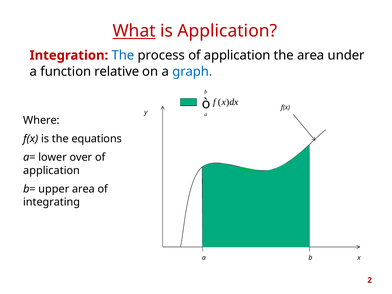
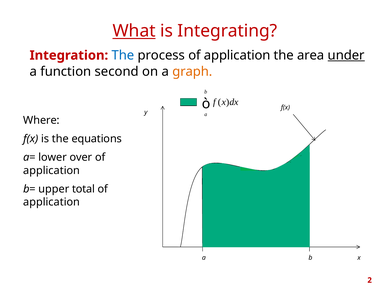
is Application: Application -> Integrating
under underline: none -> present
relative: relative -> second
graph colour: blue -> orange
upper area: area -> total
integrating at (52, 202): integrating -> application
